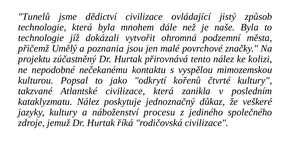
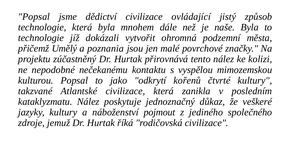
Tunelů at (34, 17): Tunelů -> Popsal
procesu: procesu -> pojmout
